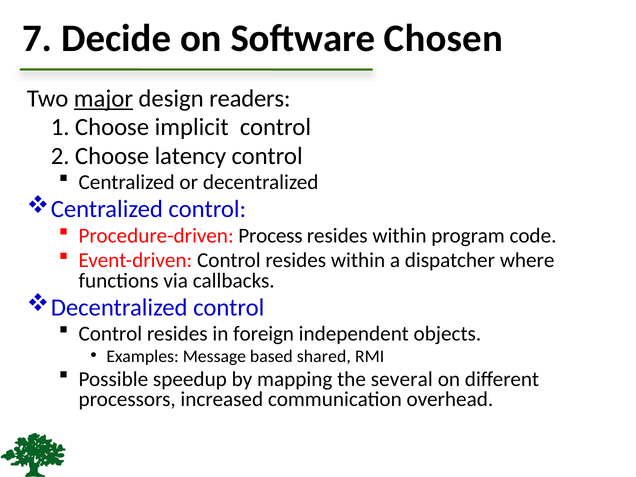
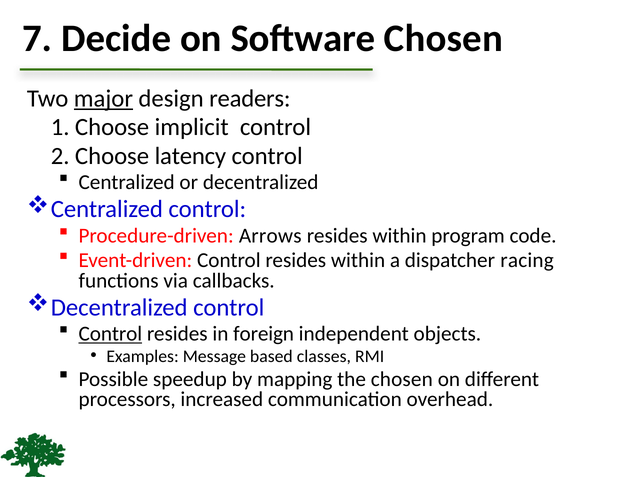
Process: Process -> Arrows
where: where -> racing
Control at (110, 334) underline: none -> present
shared: shared -> classes
the several: several -> chosen
